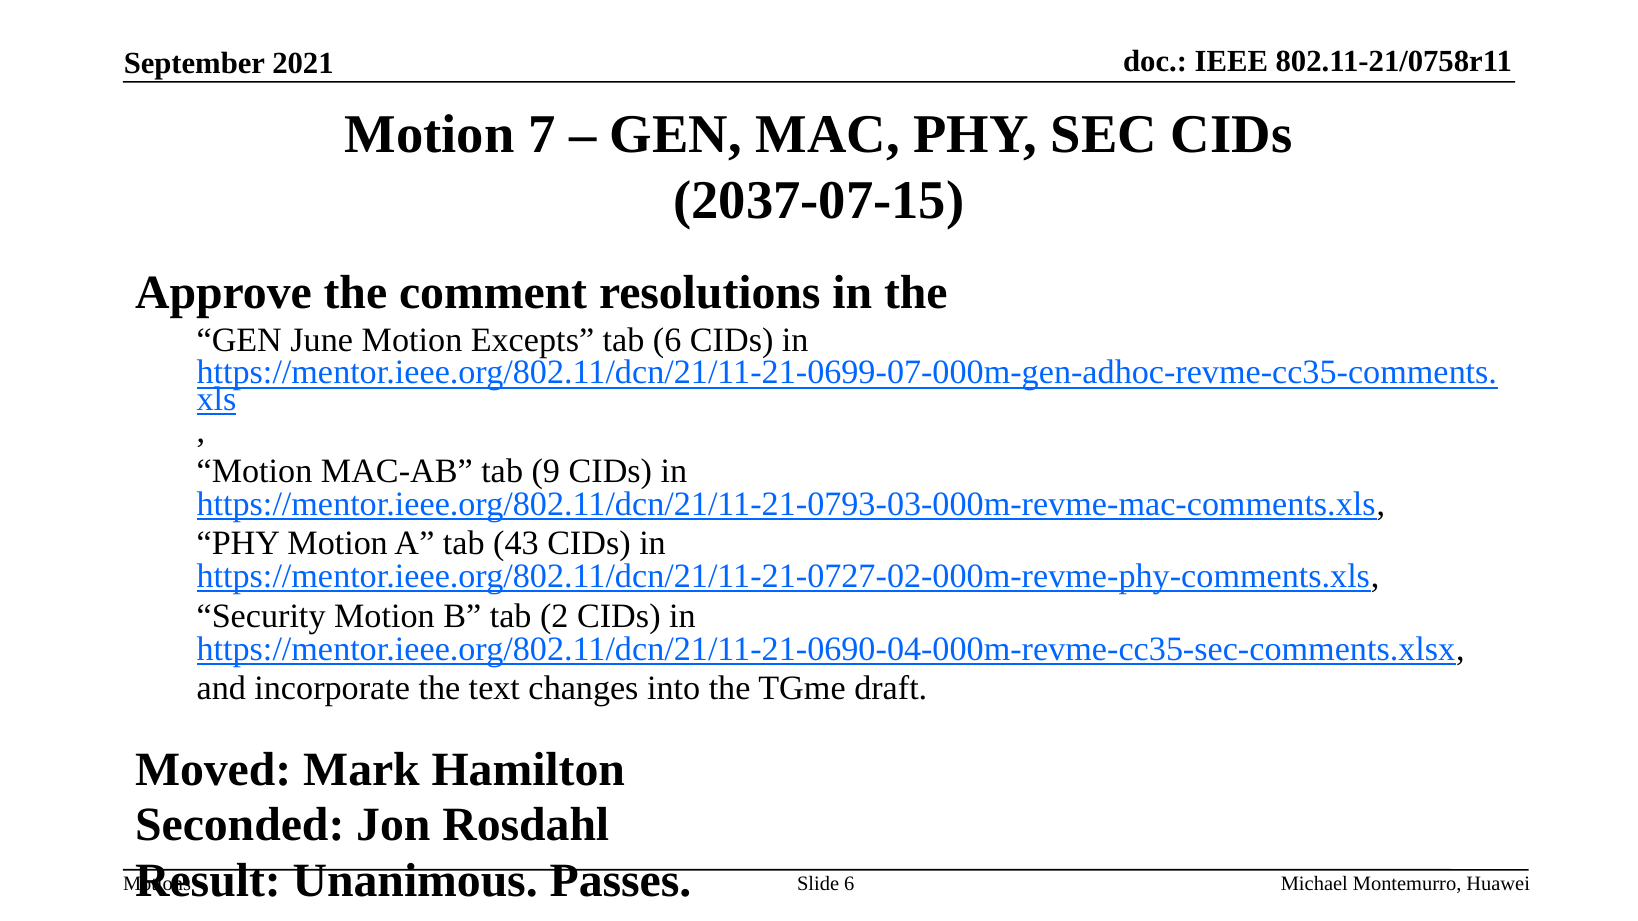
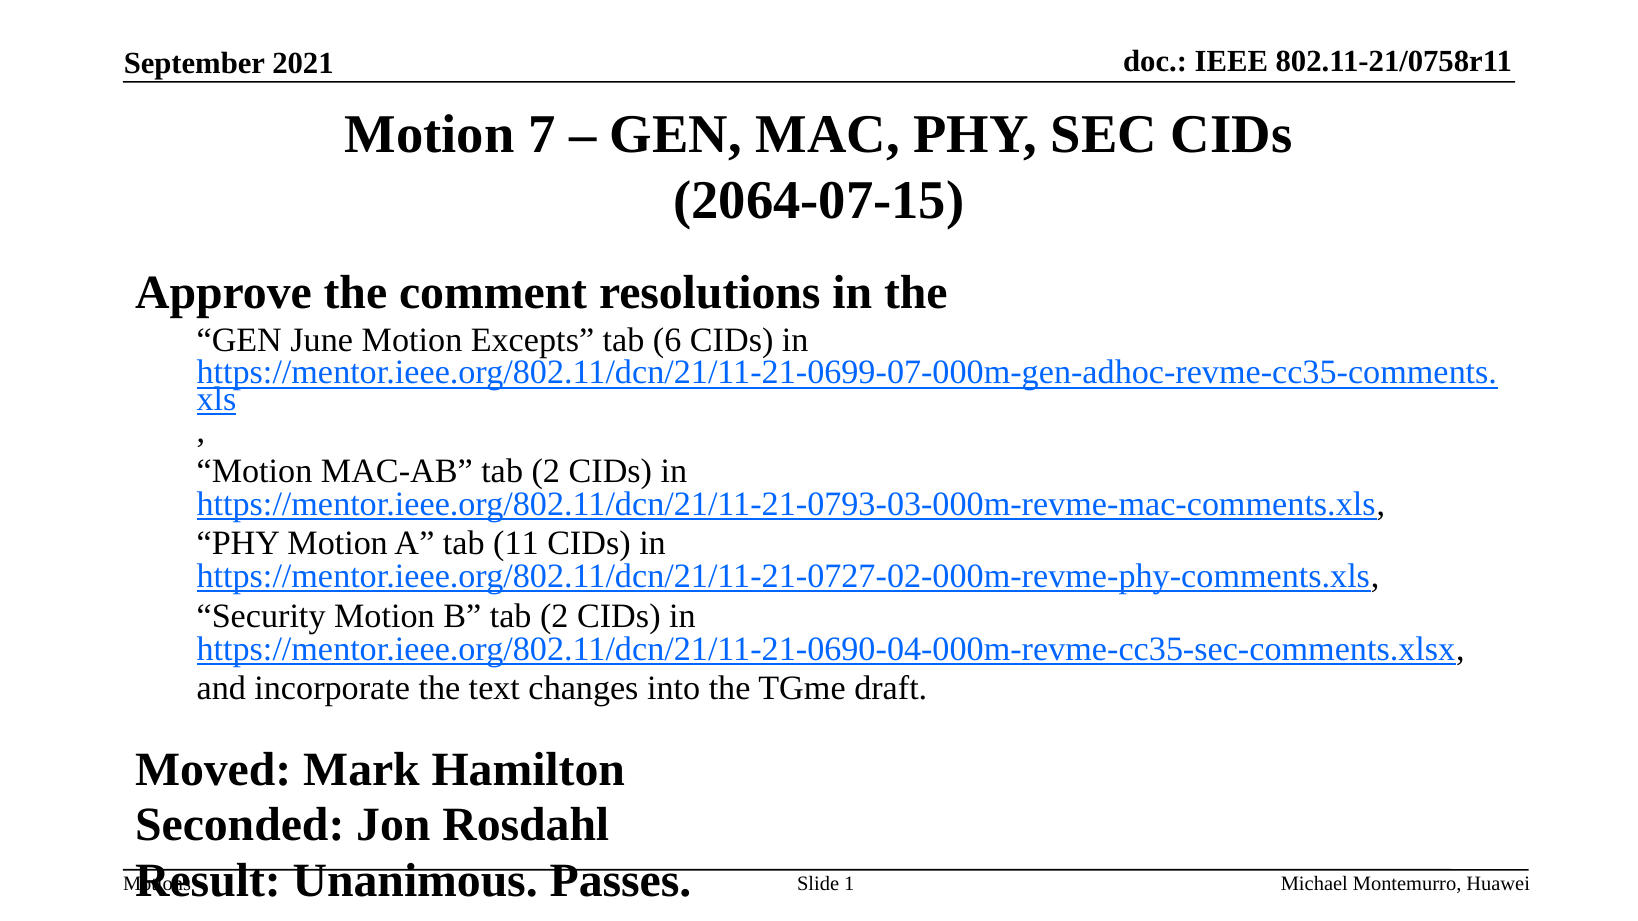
2037-07-15: 2037-07-15 -> 2064-07-15
MAC-AB tab 9: 9 -> 2
43: 43 -> 11
Slide 6: 6 -> 1
